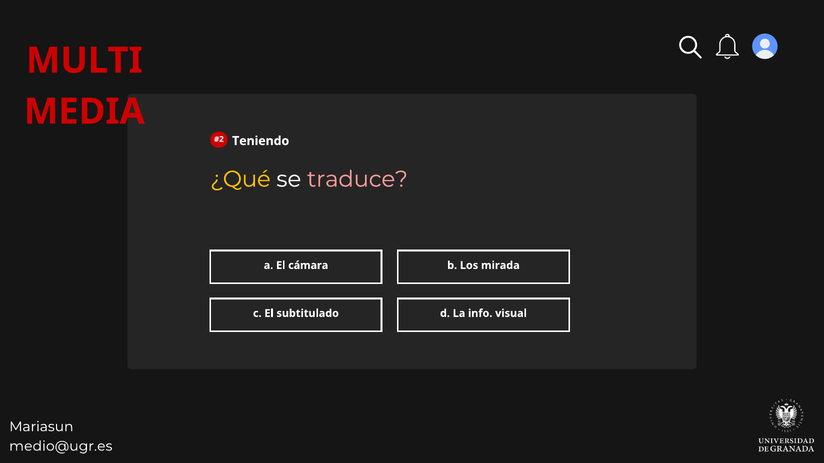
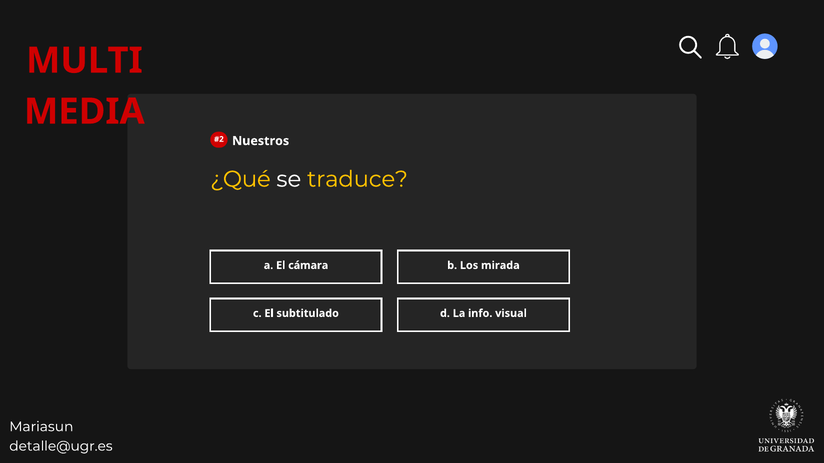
Teniendo: Teniendo -> Nuestros
traduce colour: pink -> yellow
medio@ugr.es: medio@ugr.es -> detalle@ugr.es
